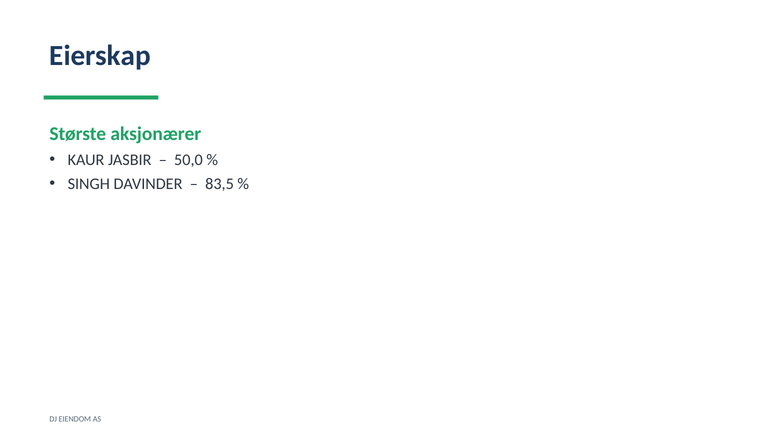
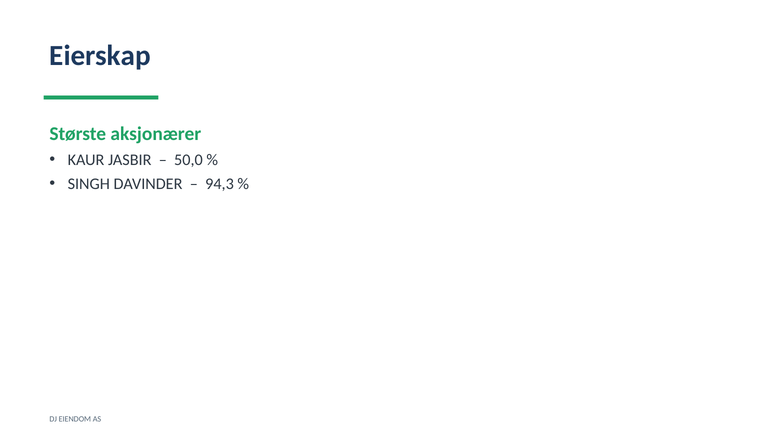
83,5: 83,5 -> 94,3
